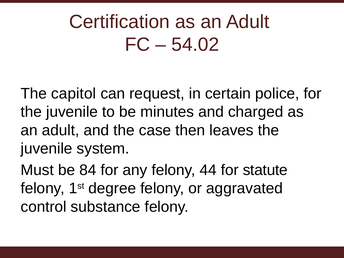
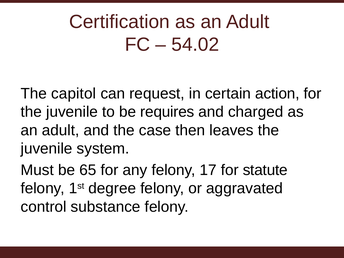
police: police -> action
minutes: minutes -> requires
84: 84 -> 65
44: 44 -> 17
